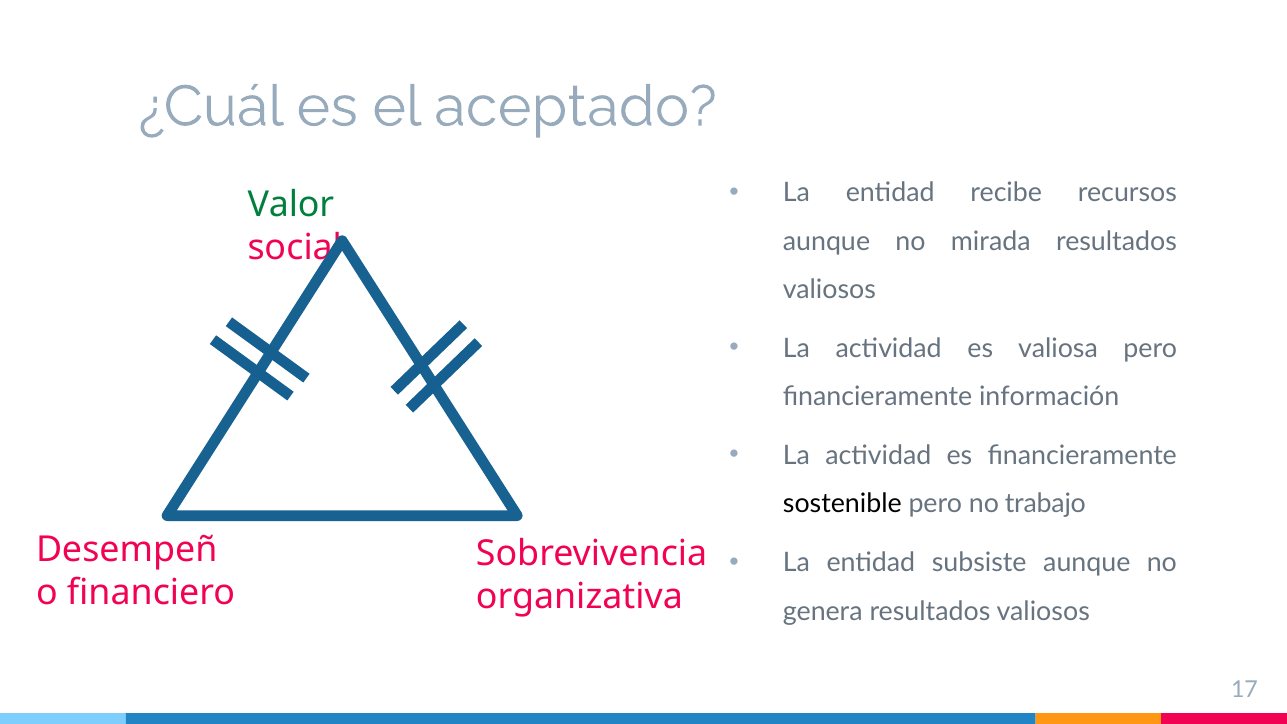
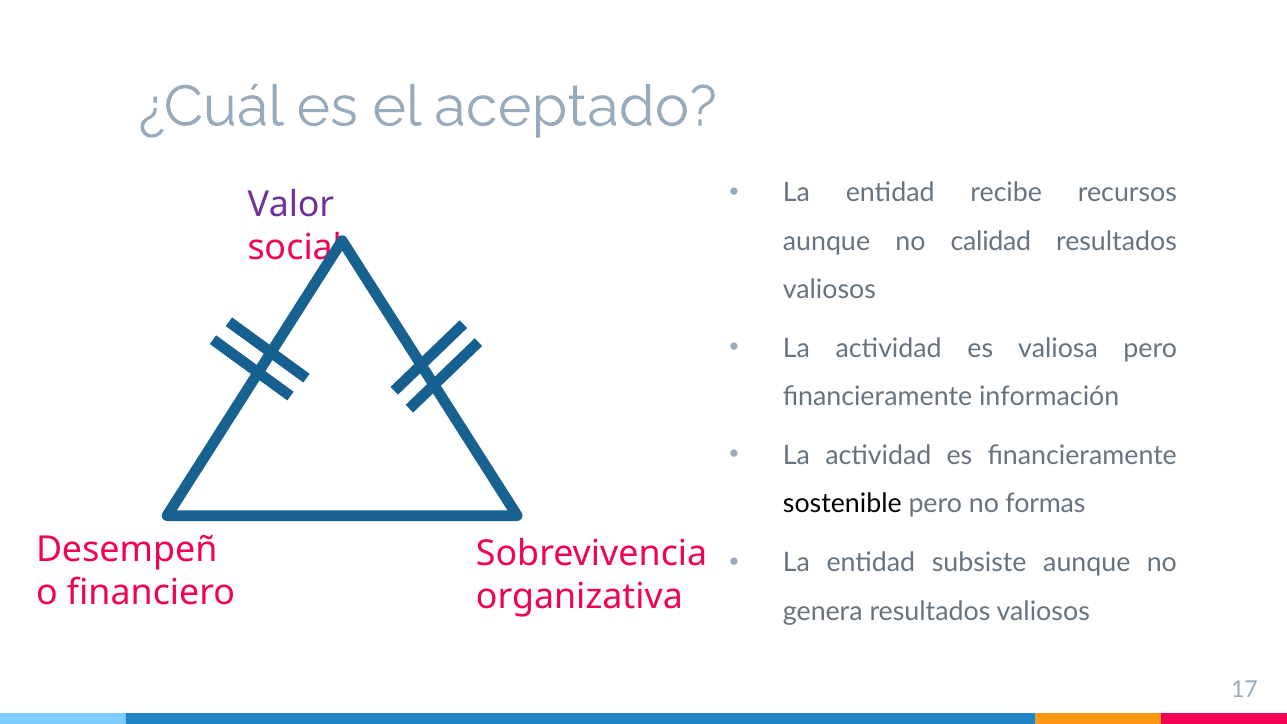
Valor colour: green -> purple
mirada: mirada -> calidad
trabajo: trabajo -> formas
